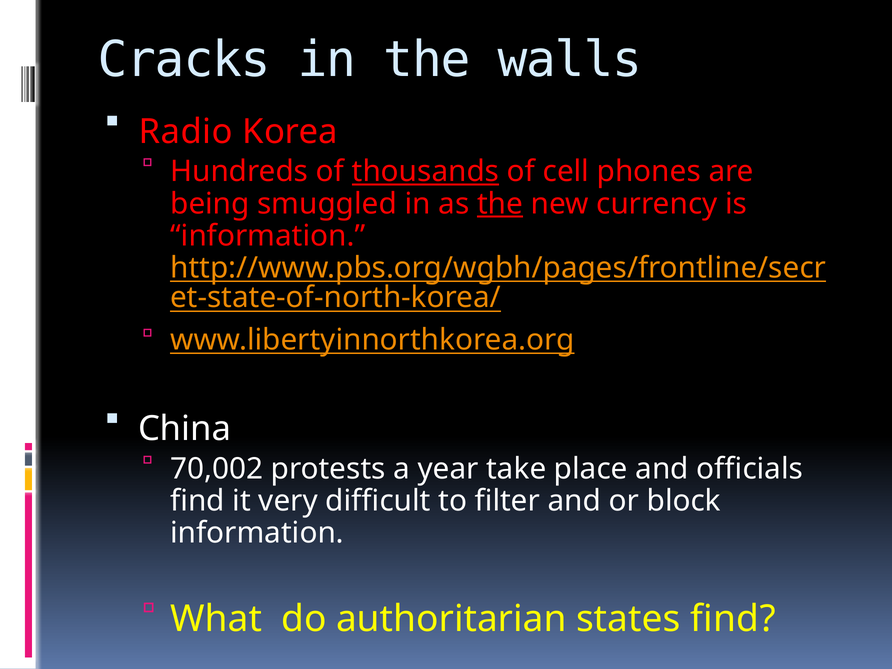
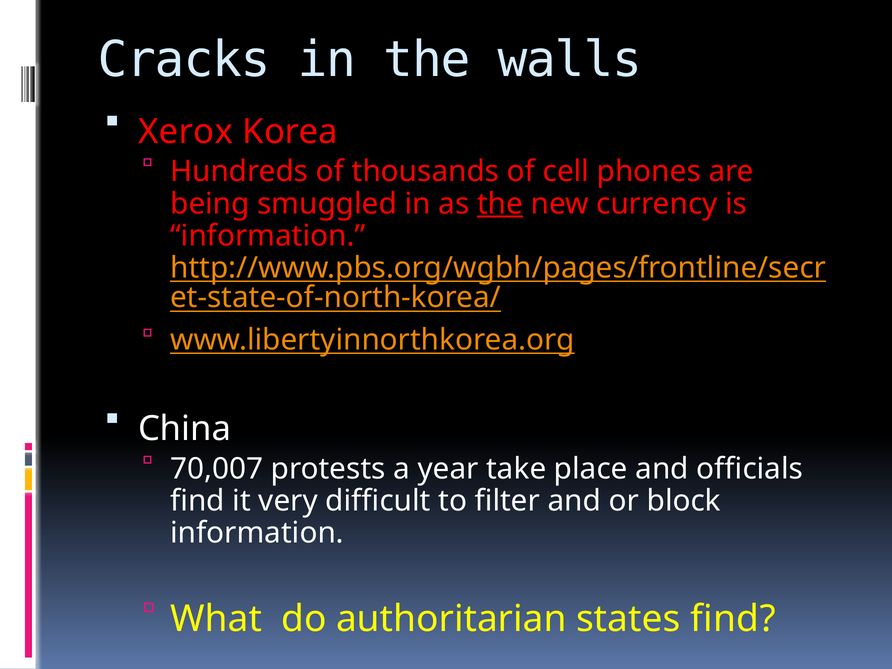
Radio: Radio -> Xerox
thousands underline: present -> none
70,002: 70,002 -> 70,007
